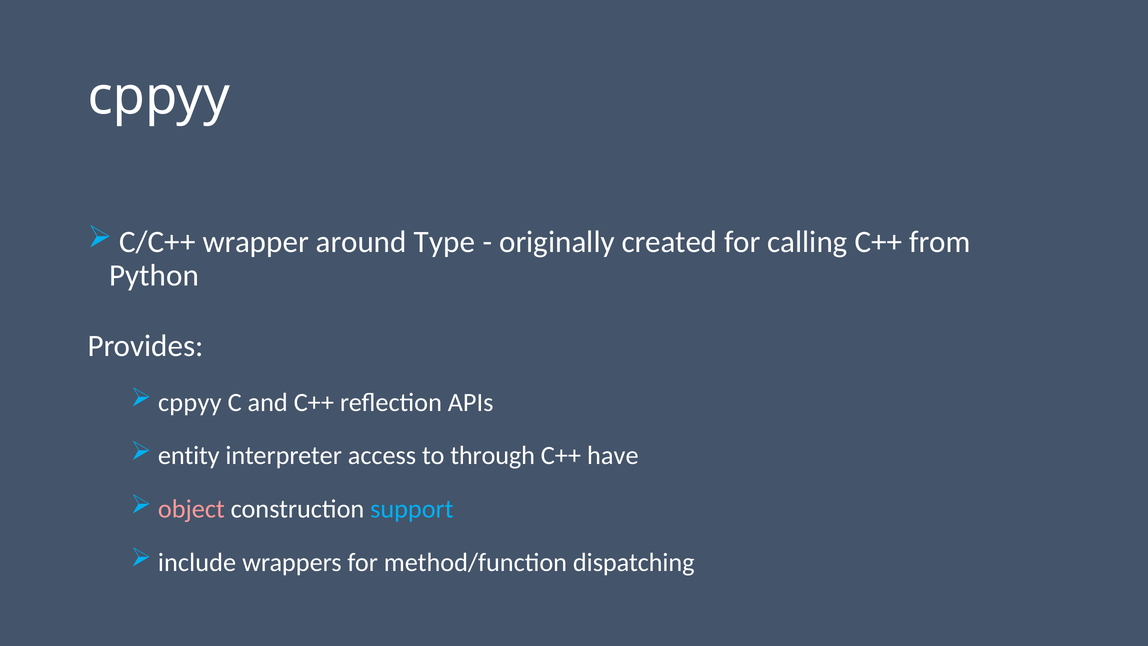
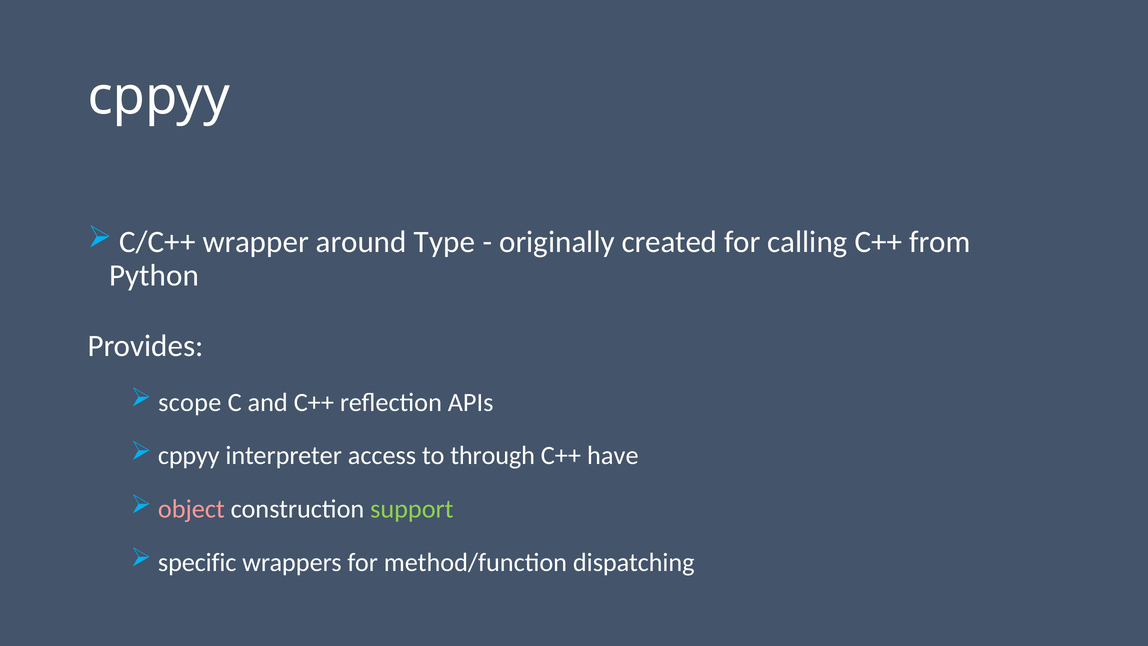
cppyy at (190, 402): cppyy -> scope
entity at (189, 456): entity -> cppyy
support colour: light blue -> light green
include: include -> specific
